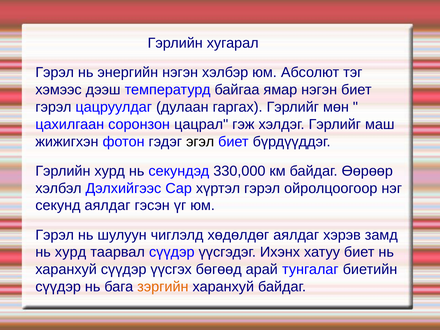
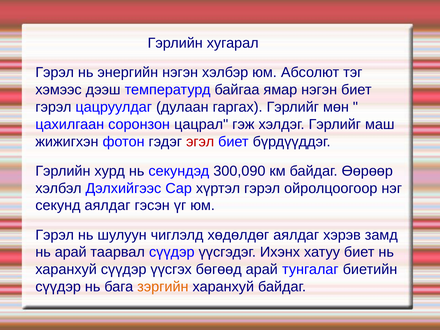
эгэл colour: black -> red
330,000: 330,000 -> 300,090
нь хурд: хурд -> арай
